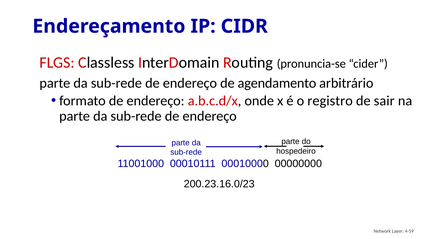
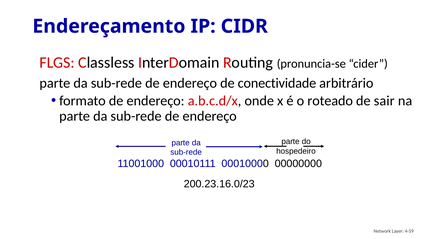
agendamento: agendamento -> conectividade
registro: registro -> roteado
